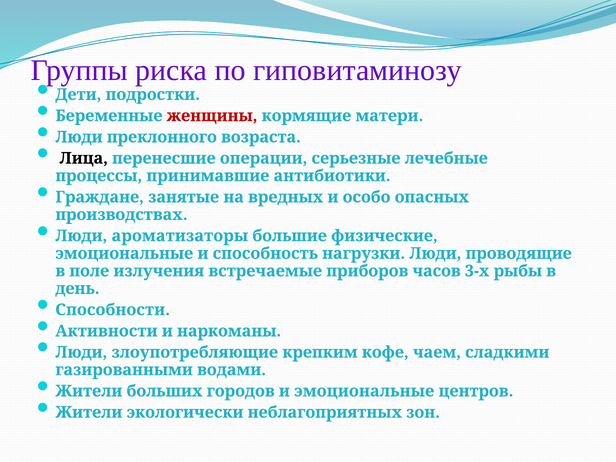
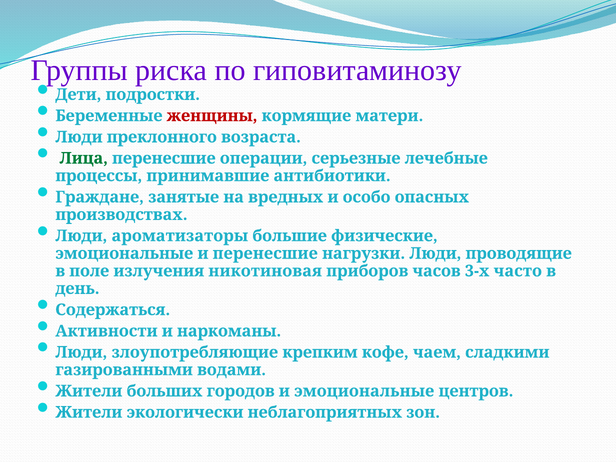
Лица colour: black -> green
и способность: способность -> перенесшие
встречаемые: встречаемые -> никотиновая
рыбы: рыбы -> часто
Способности: Способности -> Содержаться
